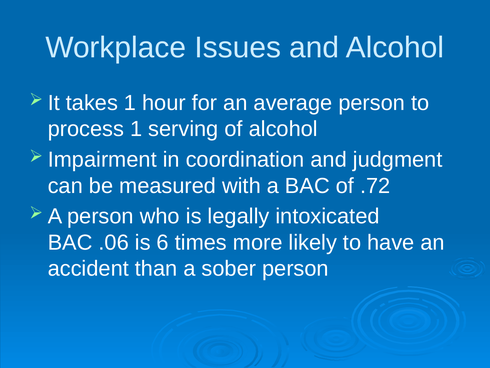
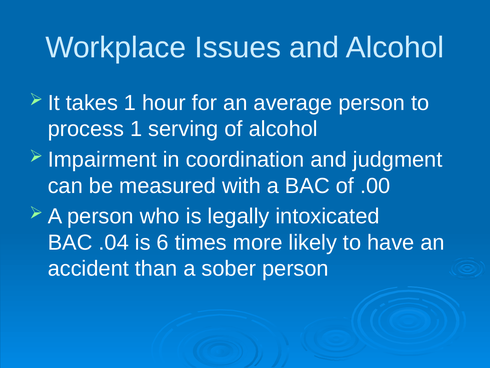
.72: .72 -> .00
.06: .06 -> .04
